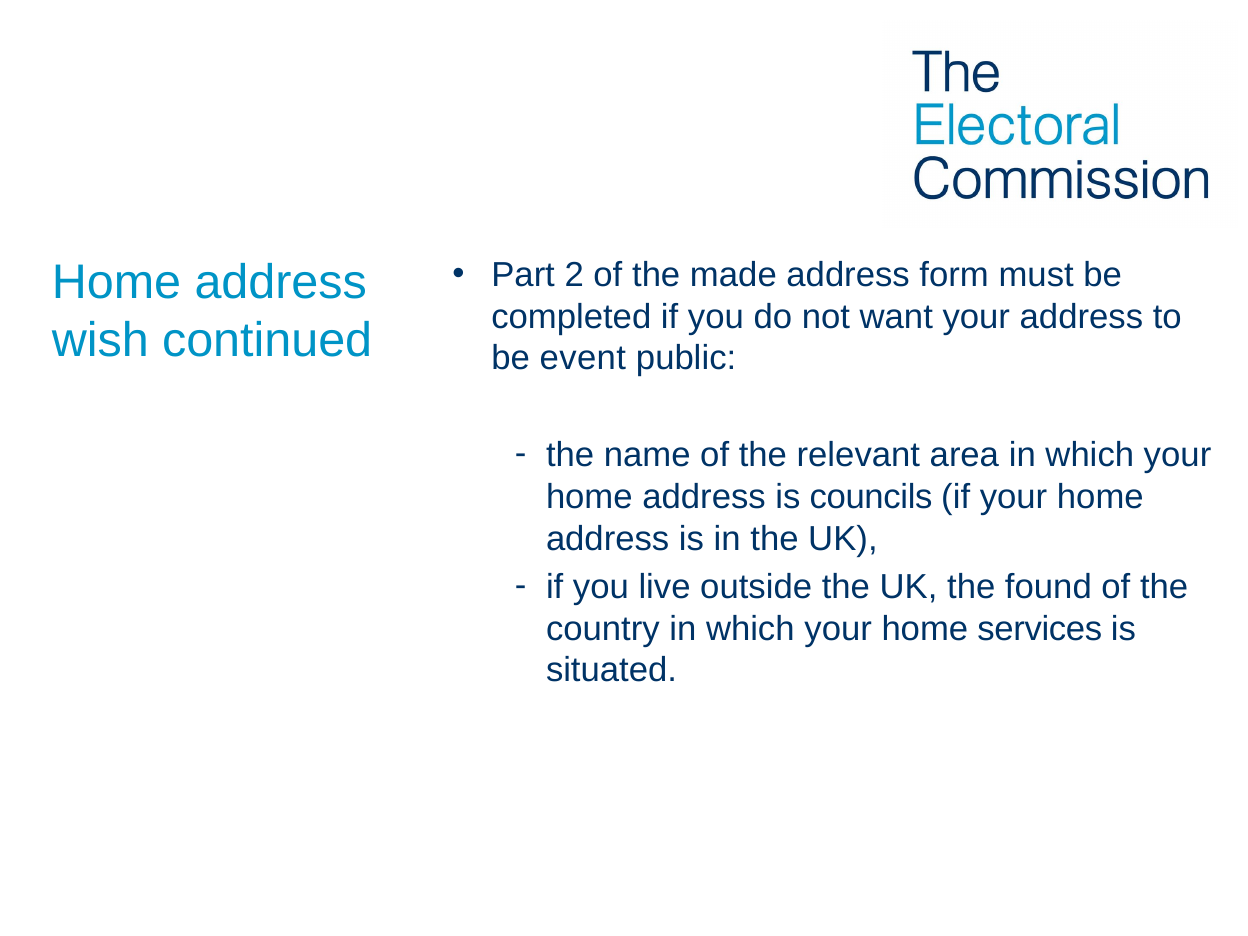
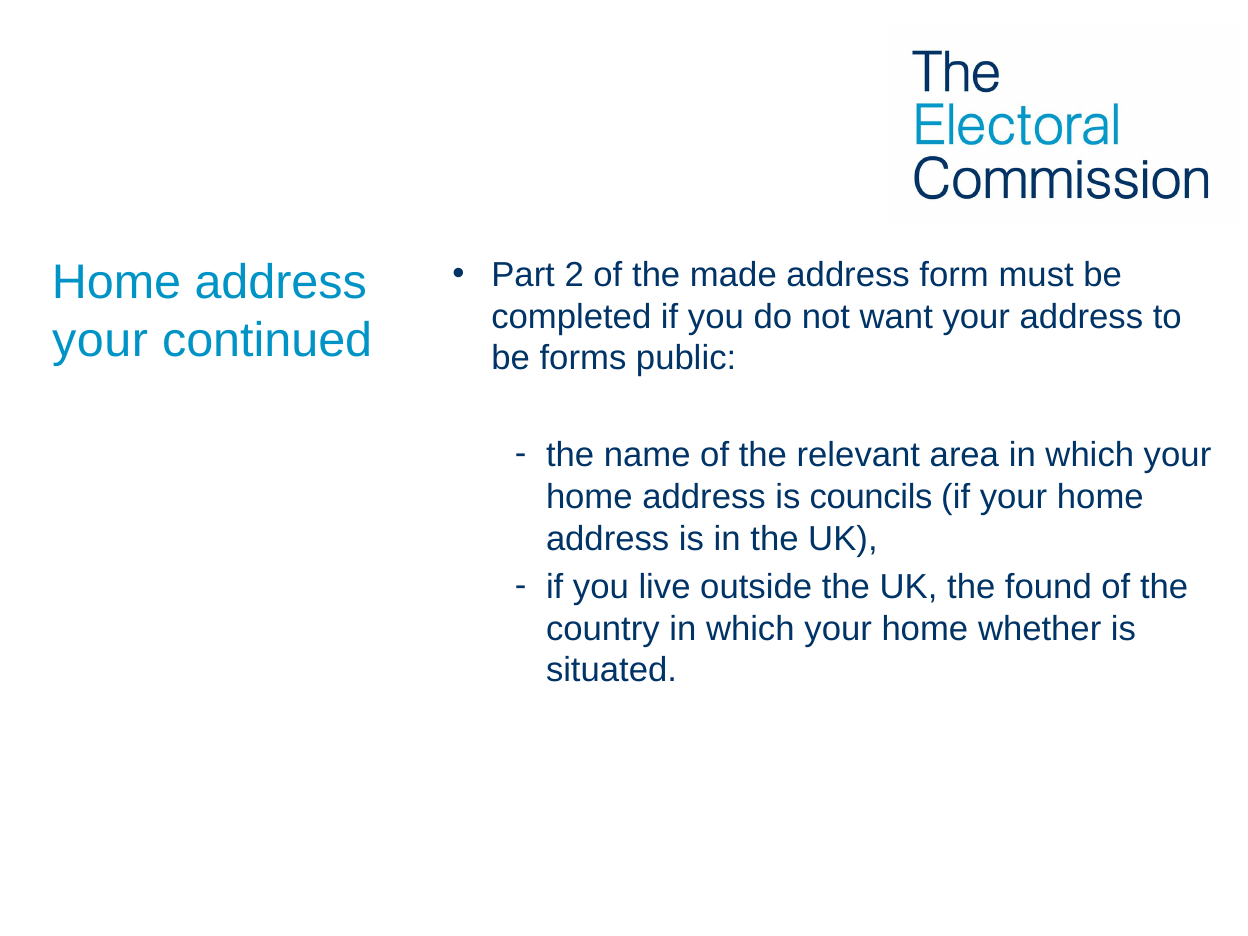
wish at (100, 340): wish -> your
event: event -> forms
services: services -> whether
